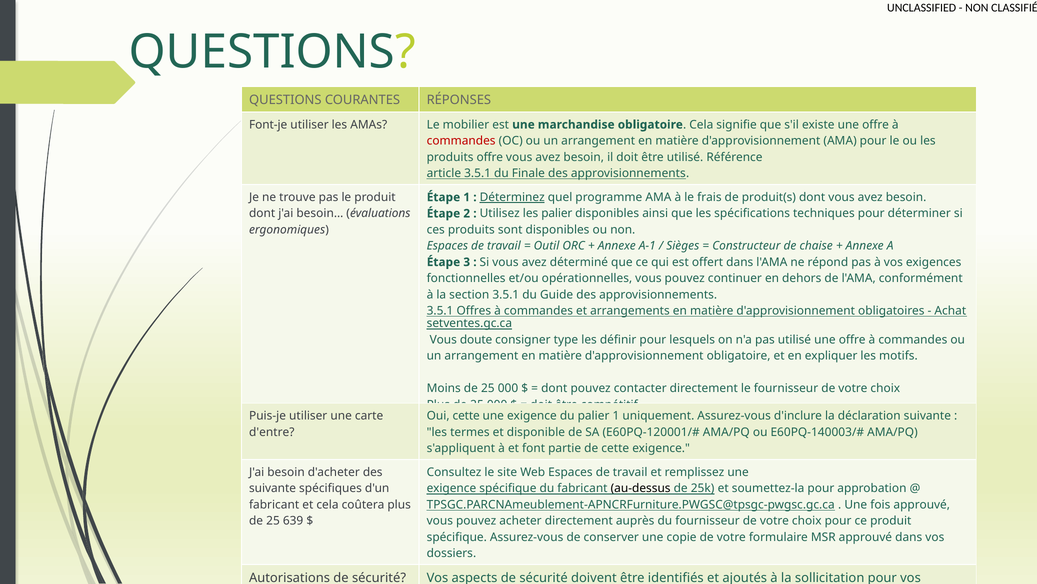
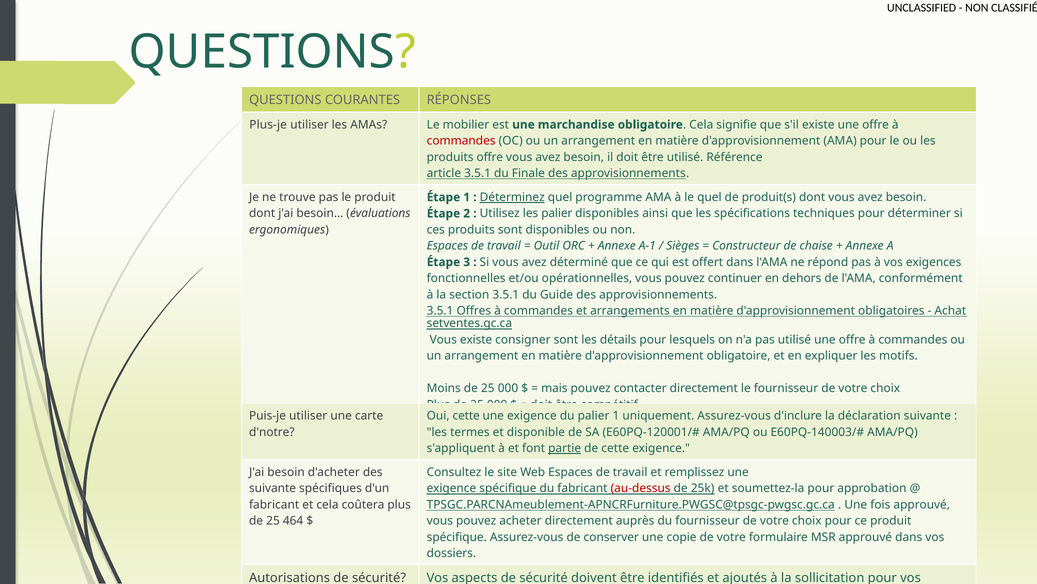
Font-je: Font-je -> Plus-je
le frais: frais -> quel
Vous doute: doute -> existe
consigner type: type -> sont
définir: définir -> détails
dont at (554, 388): dont -> mais
d'entre: d'entre -> d'notre
partie underline: none -> present
au-dessus colour: black -> red
639: 639 -> 464
